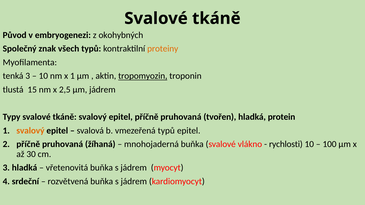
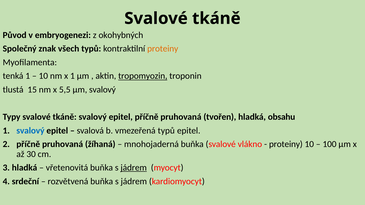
tenká 3: 3 -> 1
2,5: 2,5 -> 5,5
µm jádrem: jádrem -> svalový
protein: protein -> obsahu
svalový at (30, 131) colour: orange -> blue
rychlosti at (286, 144): rychlosti -> proteiny
jádrem at (134, 168) underline: none -> present
